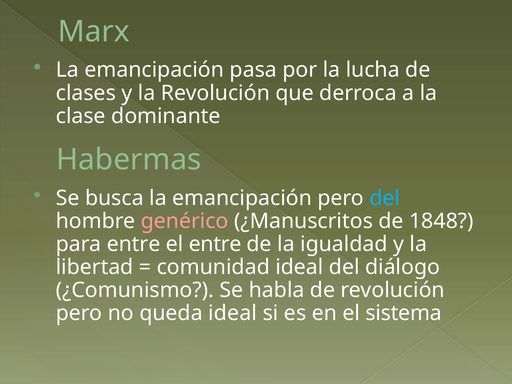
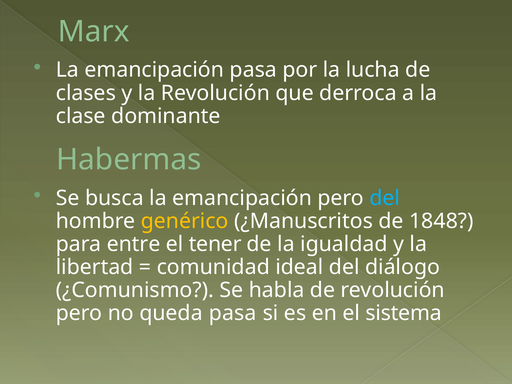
genérico colour: pink -> yellow
el entre: entre -> tener
queda ideal: ideal -> pasa
